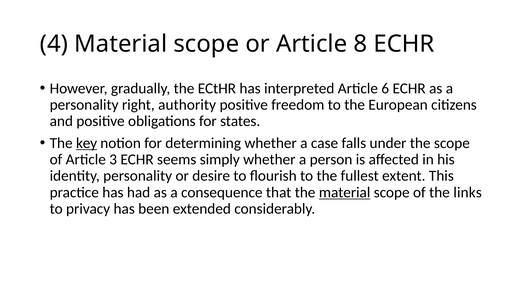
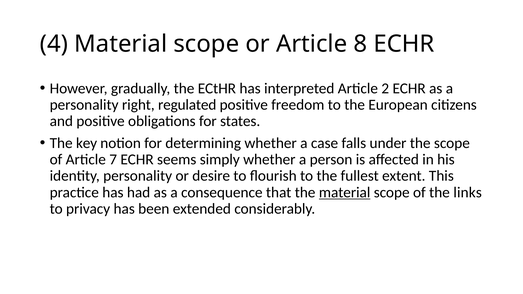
6: 6 -> 2
authority: authority -> regulated
key underline: present -> none
3: 3 -> 7
